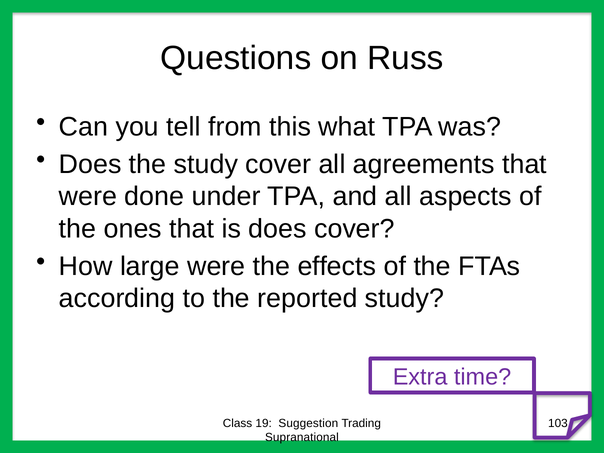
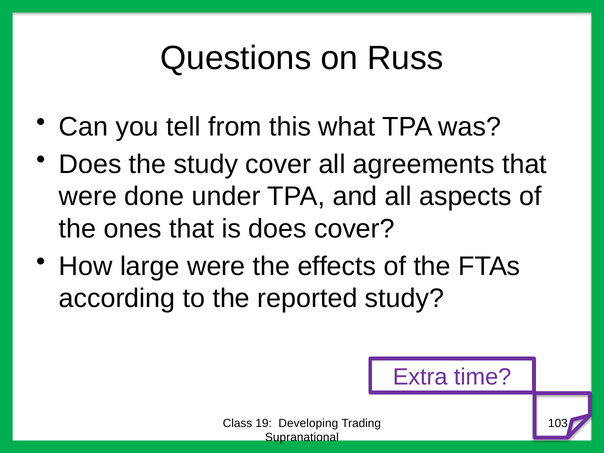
Suggestion: Suggestion -> Developing
